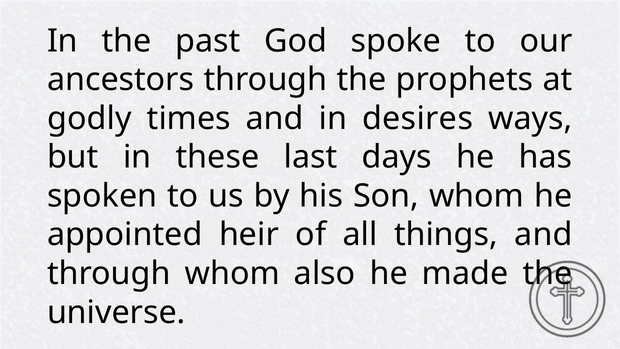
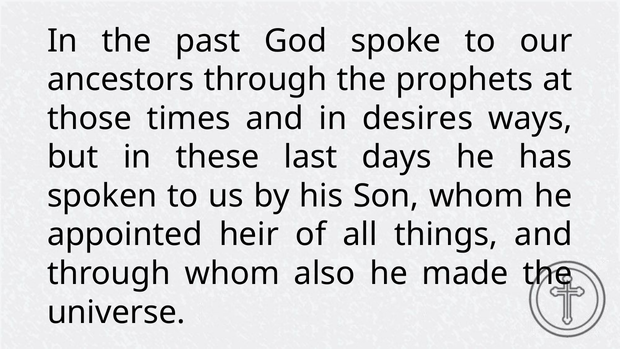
godly: godly -> those
